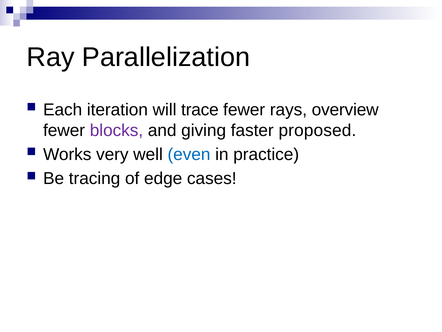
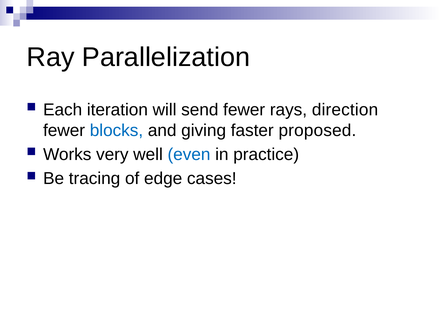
trace: trace -> send
overview: overview -> direction
blocks colour: purple -> blue
